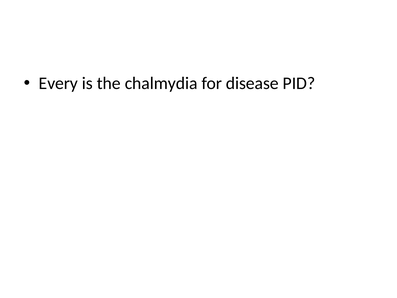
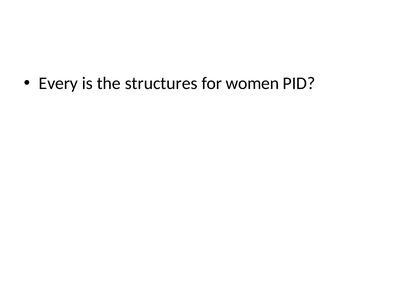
chalmydia: chalmydia -> structures
disease: disease -> women
